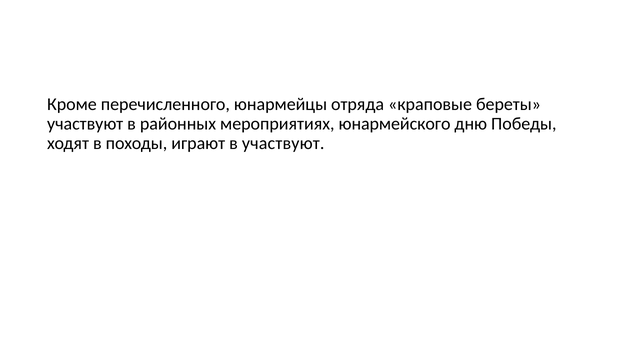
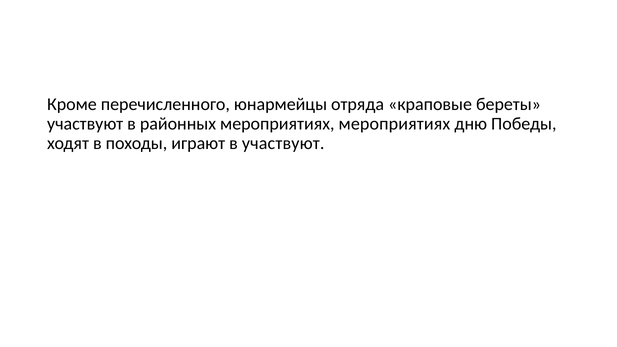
мероприятиях юнармейского: юнармейского -> мероприятиях
